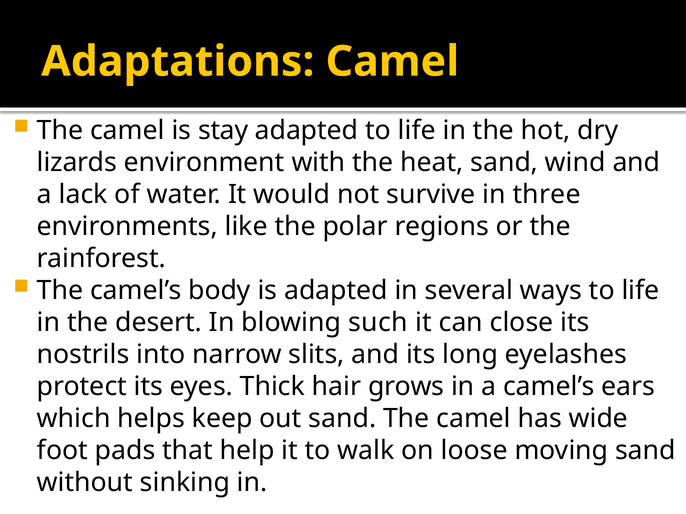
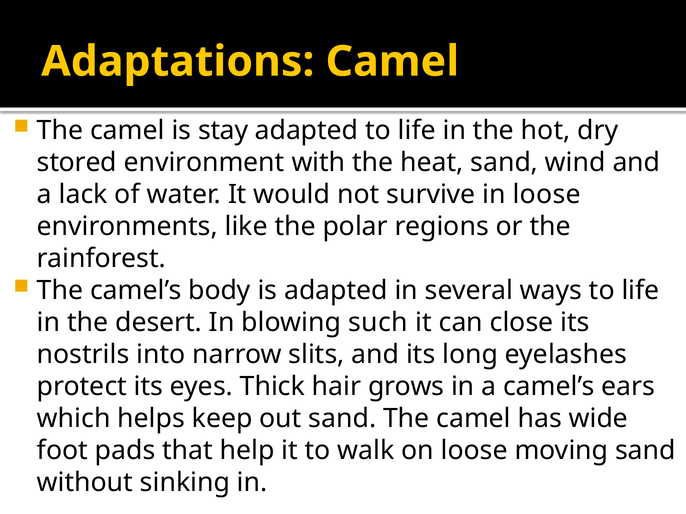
lizards: lizards -> stored
in three: three -> loose
